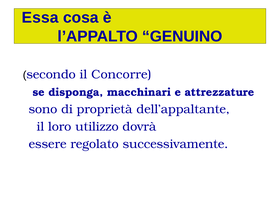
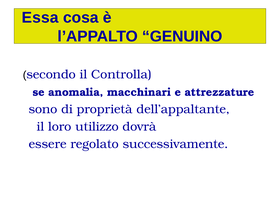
Concorre: Concorre -> Controlla
disponga: disponga -> anomalia
